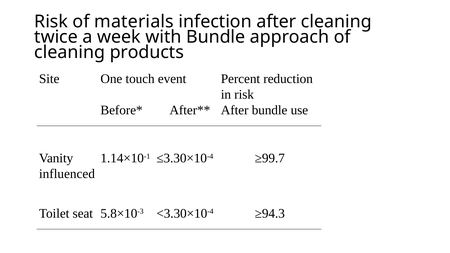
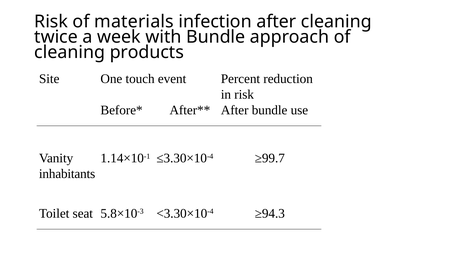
influenced: influenced -> inhabitants
